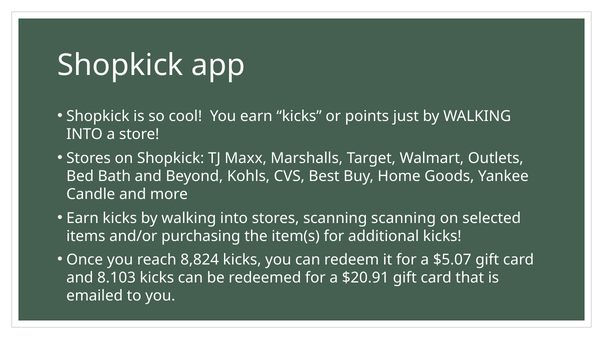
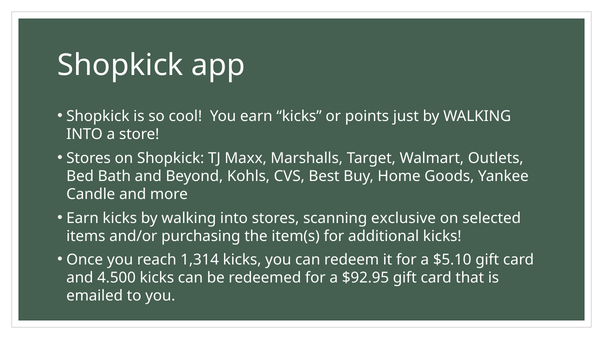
scanning scanning: scanning -> exclusive
8,824: 8,824 -> 1,314
$5.07: $5.07 -> $5.10
8.103: 8.103 -> 4.500
$20.91: $20.91 -> $92.95
